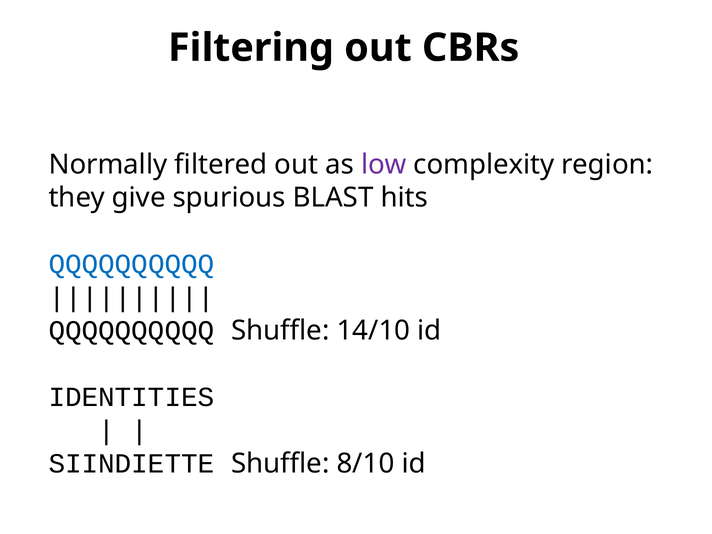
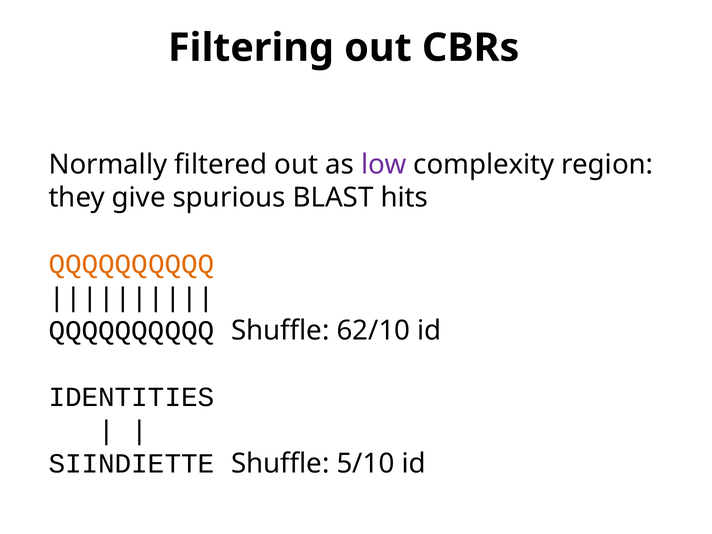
QQQQQQQQQQ at (131, 264) colour: blue -> orange
14/10: 14/10 -> 62/10
8/10: 8/10 -> 5/10
